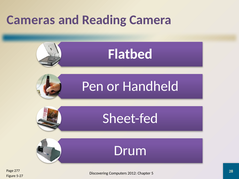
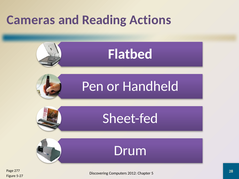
Camera: Camera -> Actions
